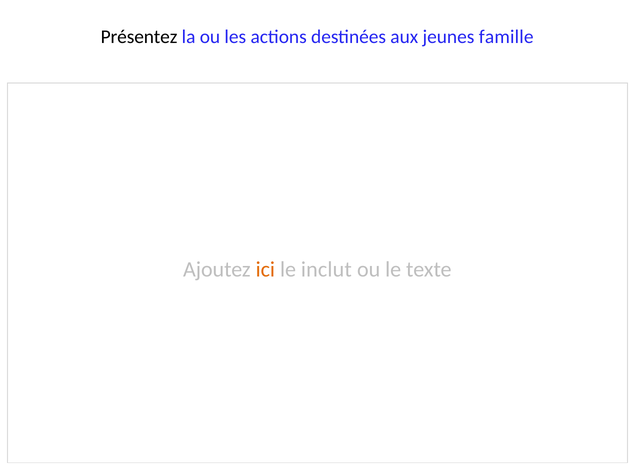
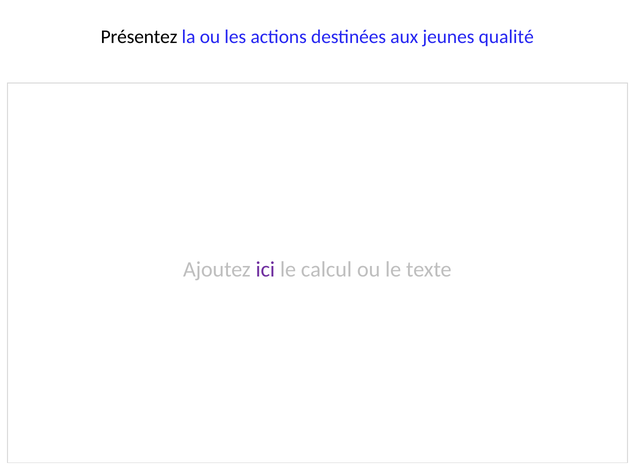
famille: famille -> qualité
ici colour: orange -> purple
inclut: inclut -> calcul
